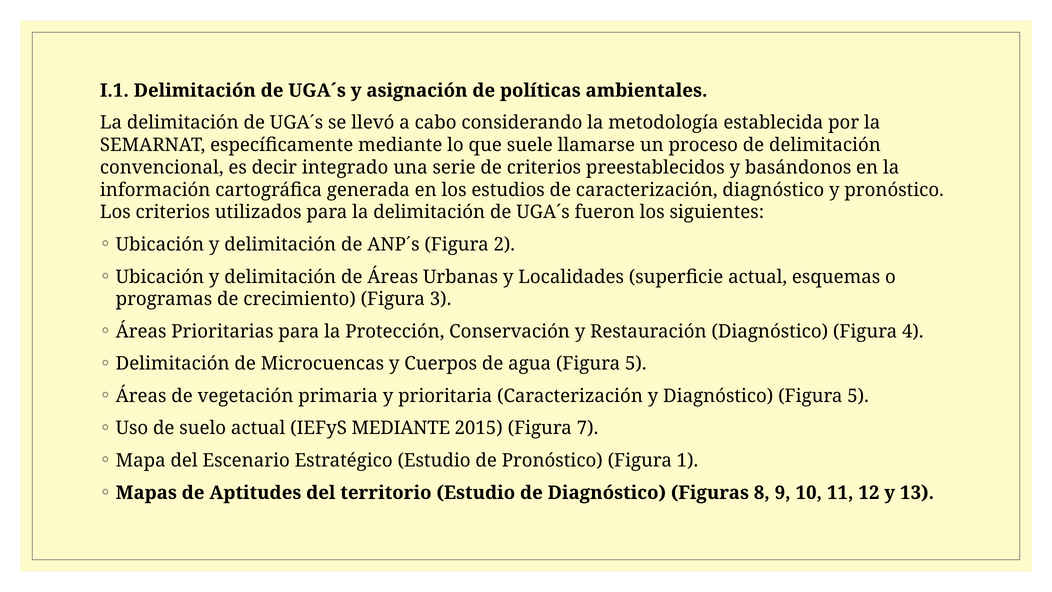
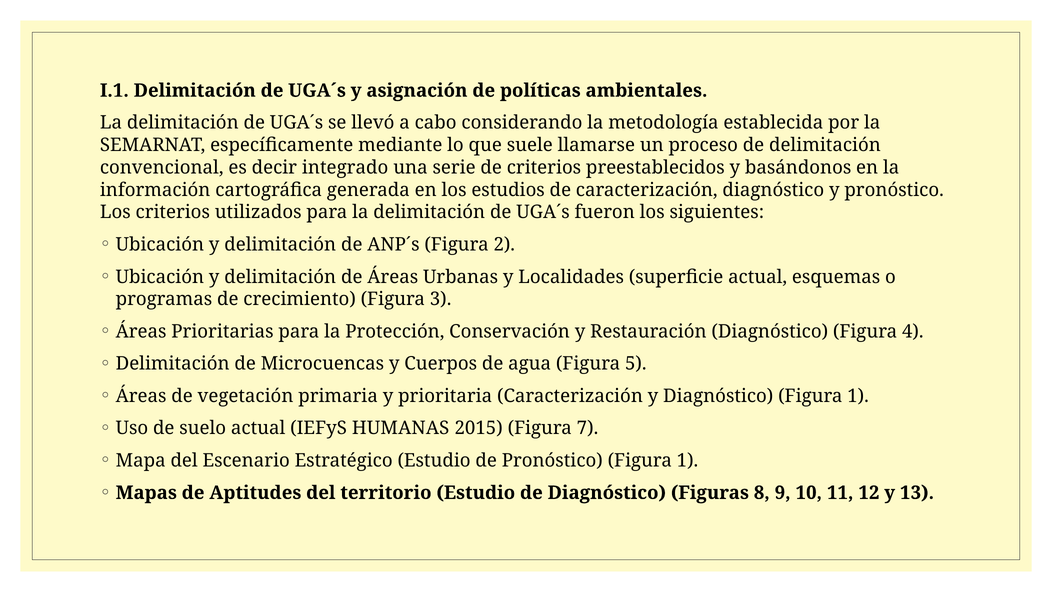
Diagnóstico Figura 5: 5 -> 1
IEFyS MEDIANTE: MEDIANTE -> HUMANAS
